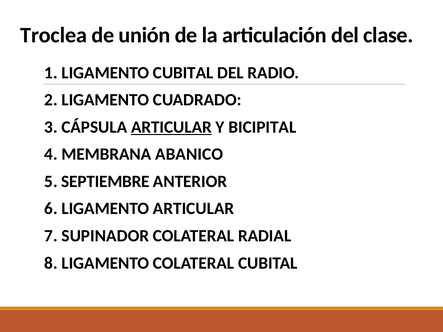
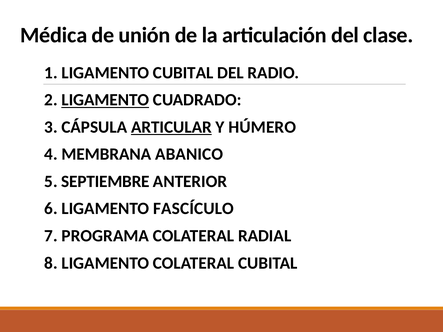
Troclea: Troclea -> Médica
LIGAMENTO at (105, 100) underline: none -> present
BICIPITAL: BICIPITAL -> HÚMERO
LIGAMENTO ARTICULAR: ARTICULAR -> FASCÍCULO
SUPINADOR: SUPINADOR -> PROGRAMA
